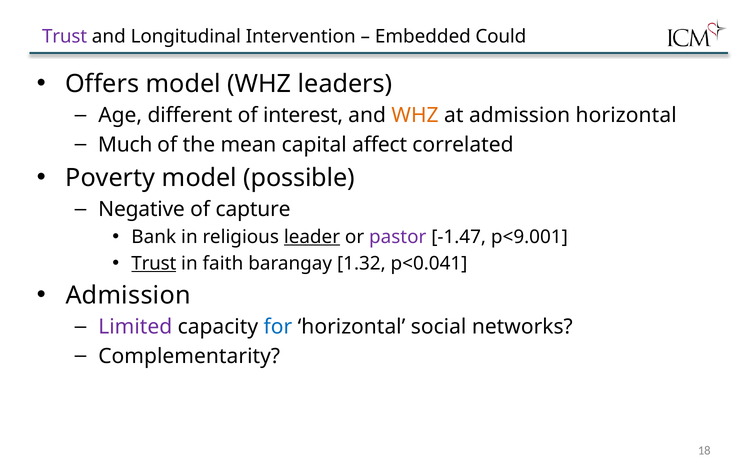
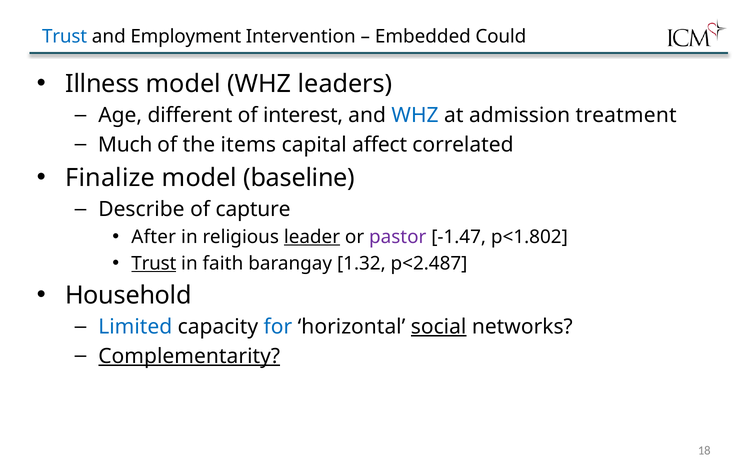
Trust at (65, 36) colour: purple -> blue
Longitudinal: Longitudinal -> Employment
Offers: Offers -> Illness
WHZ at (415, 115) colour: orange -> blue
admission horizontal: horizontal -> treatment
mean: mean -> items
Poverty: Poverty -> Finalize
possible: possible -> baseline
Negative: Negative -> Describe
Bank: Bank -> After
p<9.001: p<9.001 -> p<1.802
p<0.041: p<0.041 -> p<2.487
Admission at (128, 296): Admission -> Household
Limited colour: purple -> blue
social underline: none -> present
Complementarity underline: none -> present
